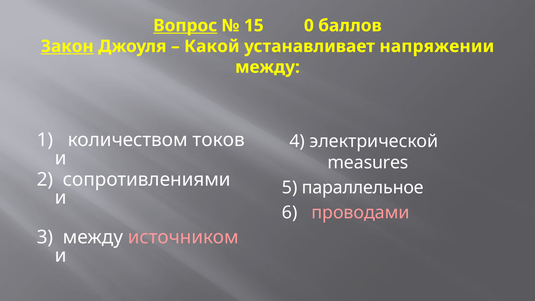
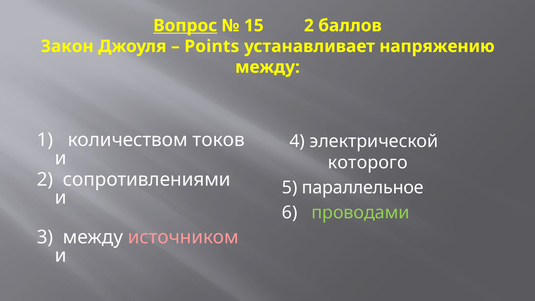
15 0: 0 -> 2
Закон underline: present -> none
Какой: Какой -> Points
напряжении: напряжении -> напряжению
measures: measures -> которого
проводами colour: pink -> light green
